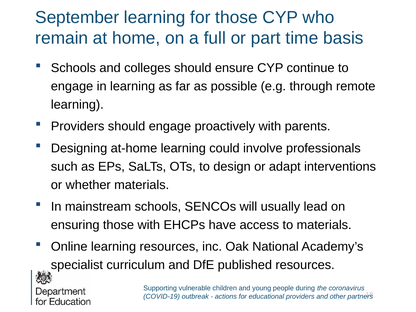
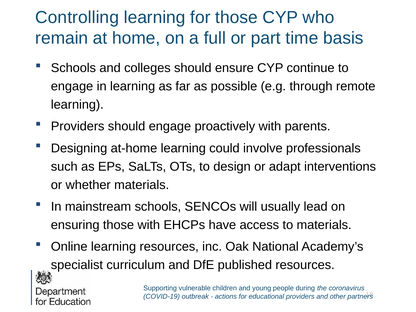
September: September -> Controlling
